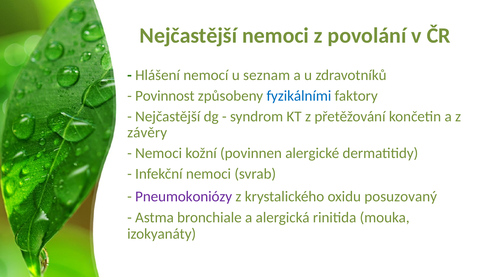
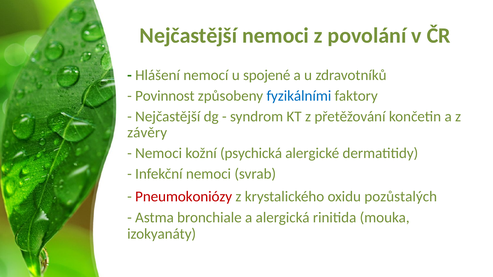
seznam: seznam -> spojené
povinnen: povinnen -> psychická
Pneumokoniózy colour: purple -> red
posuzovaný: posuzovaný -> pozůstalých
